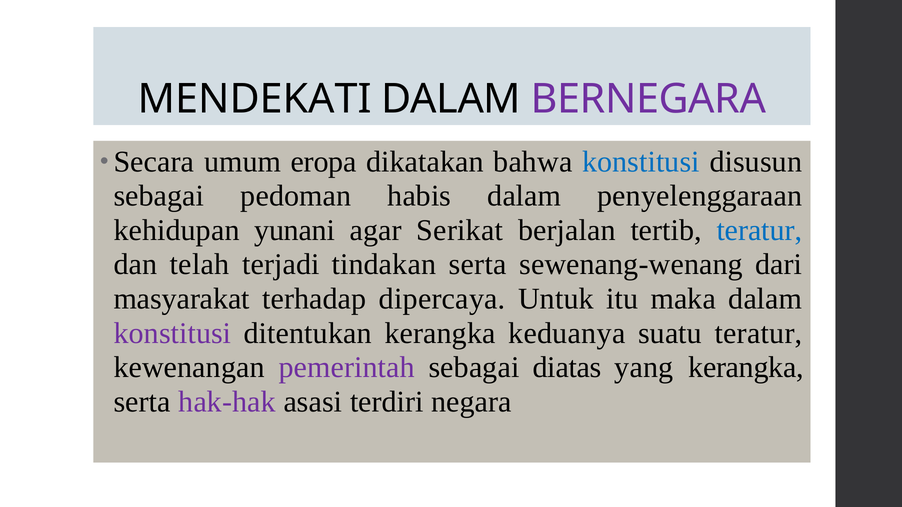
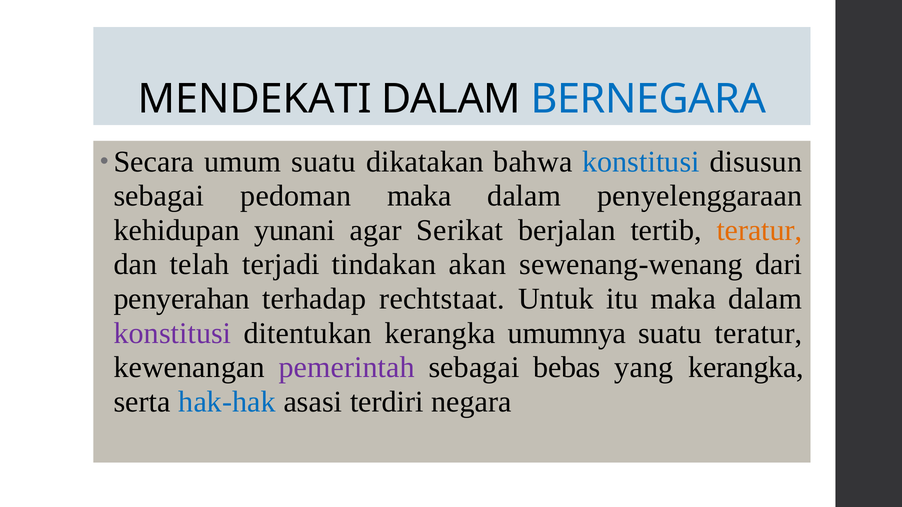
BERNEGARA colour: purple -> blue
umum eropa: eropa -> suatu
pedoman habis: habis -> maka
teratur at (759, 230) colour: blue -> orange
tindakan serta: serta -> akan
masyarakat: masyarakat -> penyerahan
dipercaya: dipercaya -> rechtstaat
keduanya: keduanya -> umumnya
diatas: diatas -> bebas
hak-hak colour: purple -> blue
